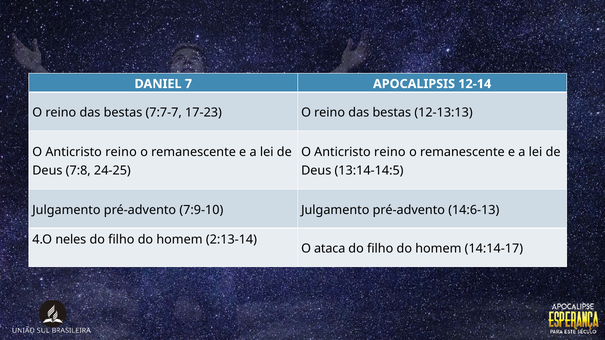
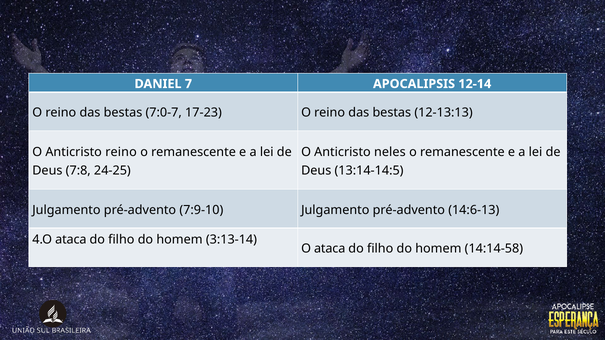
7:7-7: 7:7-7 -> 7:0-7
reino at (390, 152): reino -> neles
4.O neles: neles -> ataca
2:13-14: 2:13-14 -> 3:13-14
14:14-17: 14:14-17 -> 14:14-58
